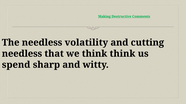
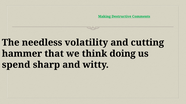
needless at (22, 54): needless -> hammer
think think: think -> doing
